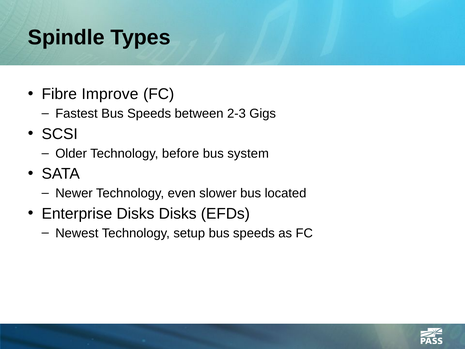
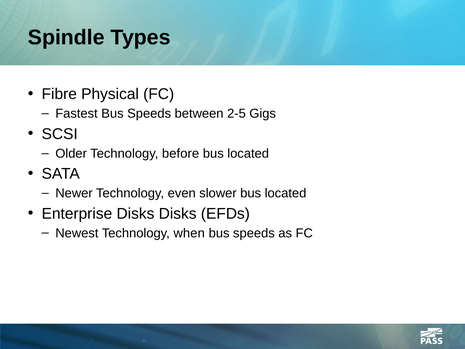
Improve: Improve -> Physical
2-3: 2-3 -> 2-5
system at (248, 153): system -> located
setup: setup -> when
